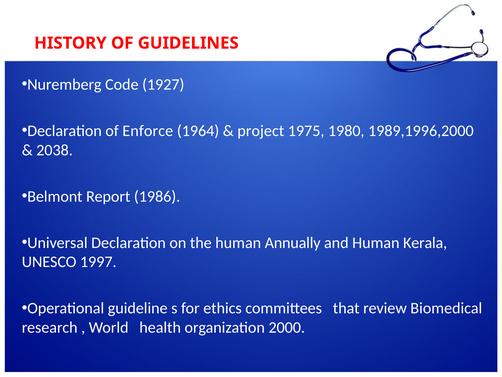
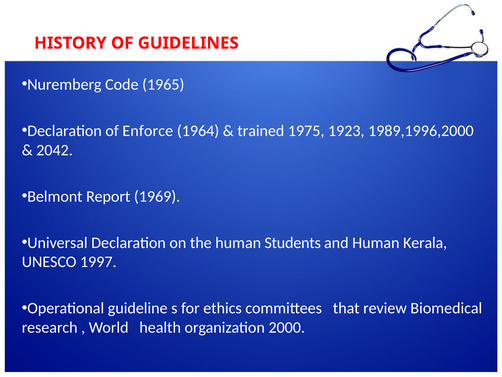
1927: 1927 -> 1965
project: project -> trained
1980: 1980 -> 1923
2038: 2038 -> 2042
1986: 1986 -> 1969
Annually: Annually -> Students
